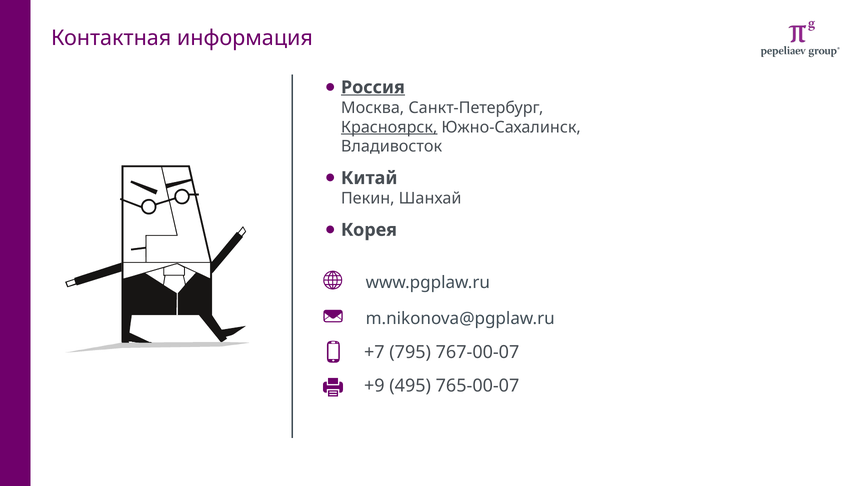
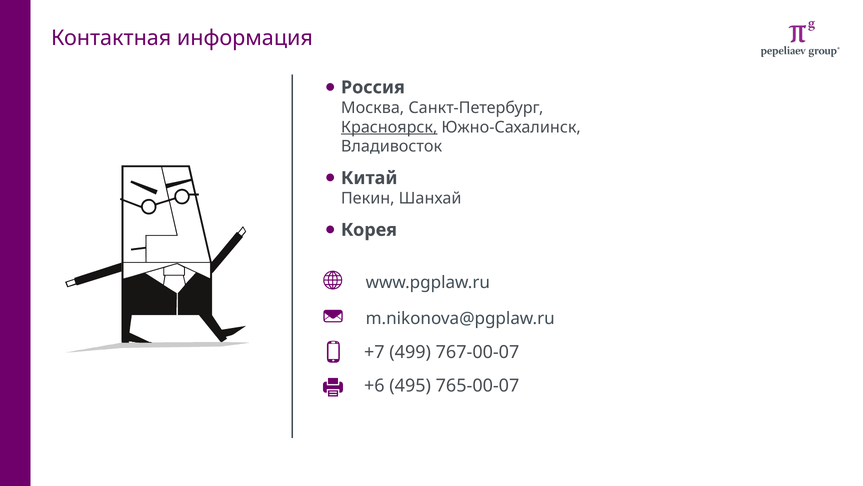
Россия underline: present -> none
795: 795 -> 499
+9: +9 -> +6
